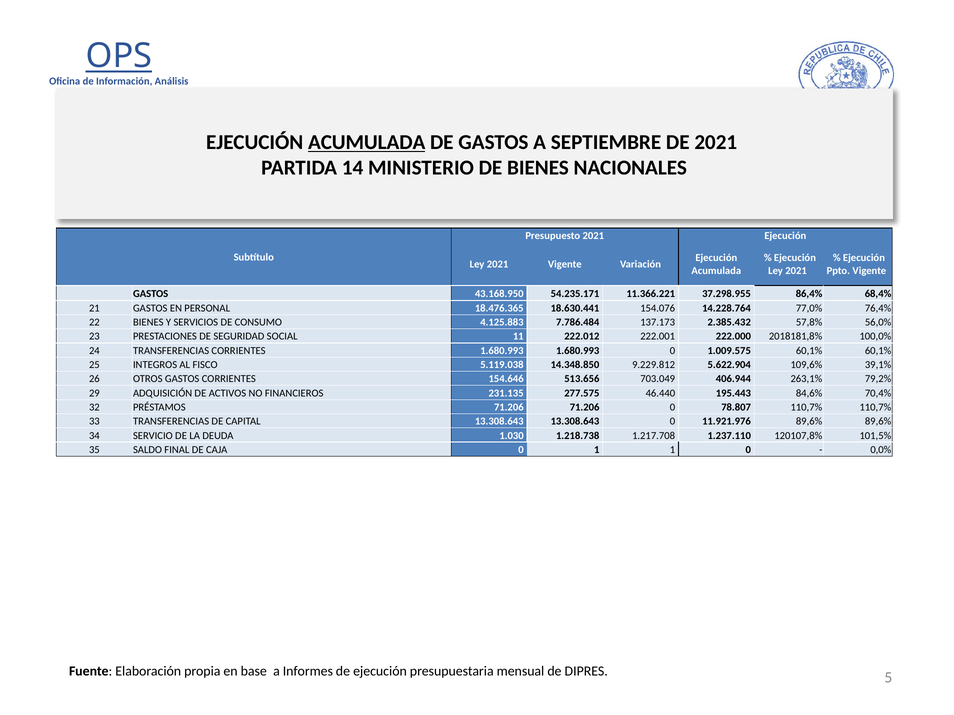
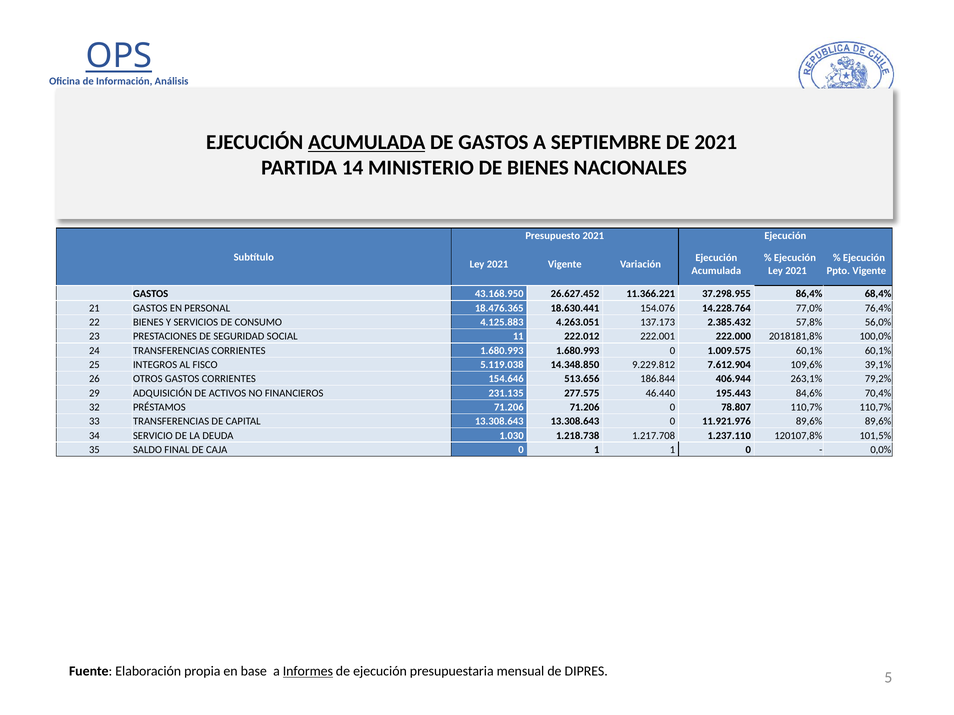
54.235.171: 54.235.171 -> 26.627.452
7.786.484: 7.786.484 -> 4.263.051
5.622.904: 5.622.904 -> 7.612.904
703.049: 703.049 -> 186.844
Informes underline: none -> present
